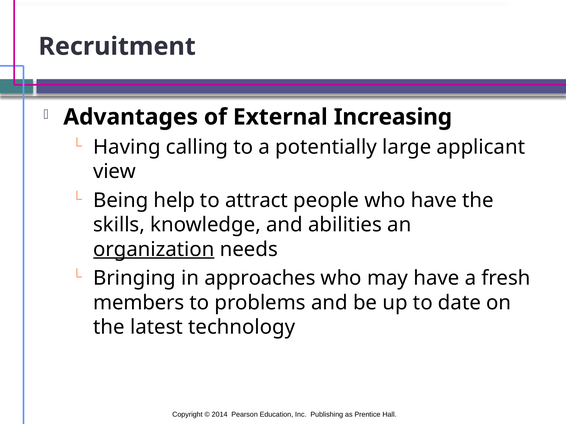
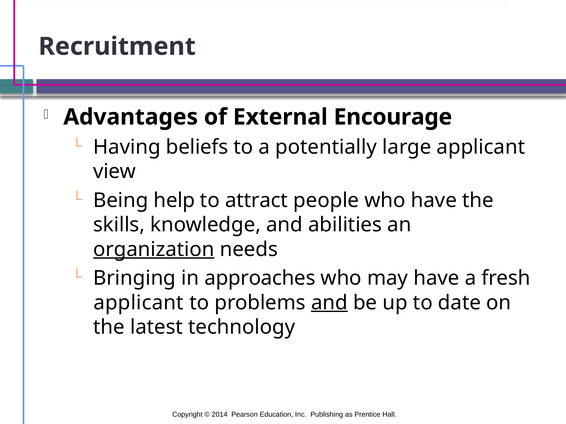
Increasing: Increasing -> Encourage
calling: calling -> beliefs
members at (139, 303): members -> applicant
and at (329, 303) underline: none -> present
